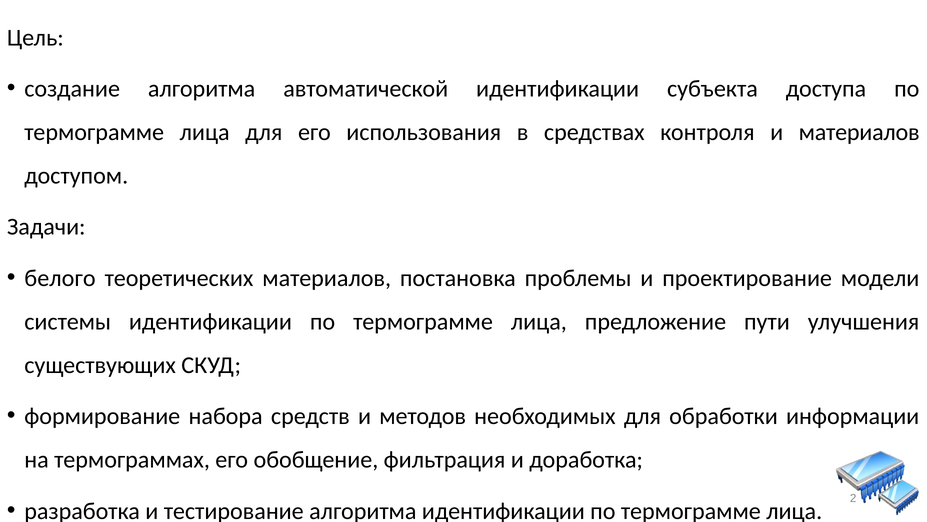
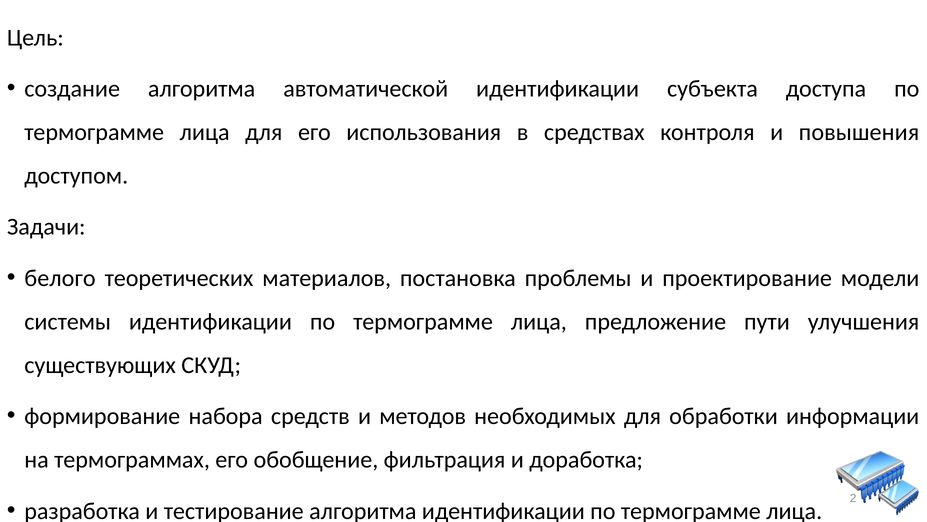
и материалов: материалов -> повышения
